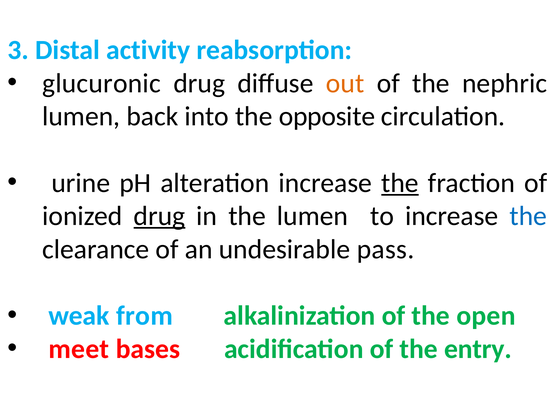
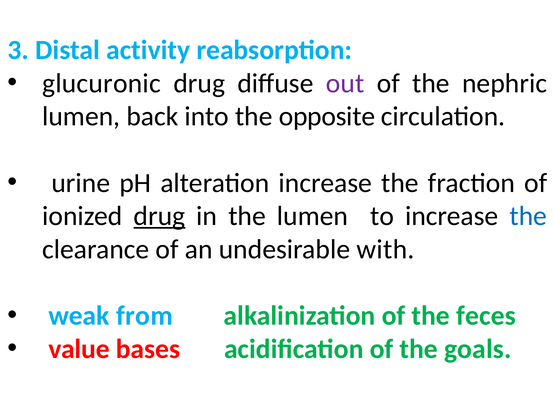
out colour: orange -> purple
the at (400, 183) underline: present -> none
pass: pass -> with
open: open -> feces
meet: meet -> value
entry: entry -> goals
